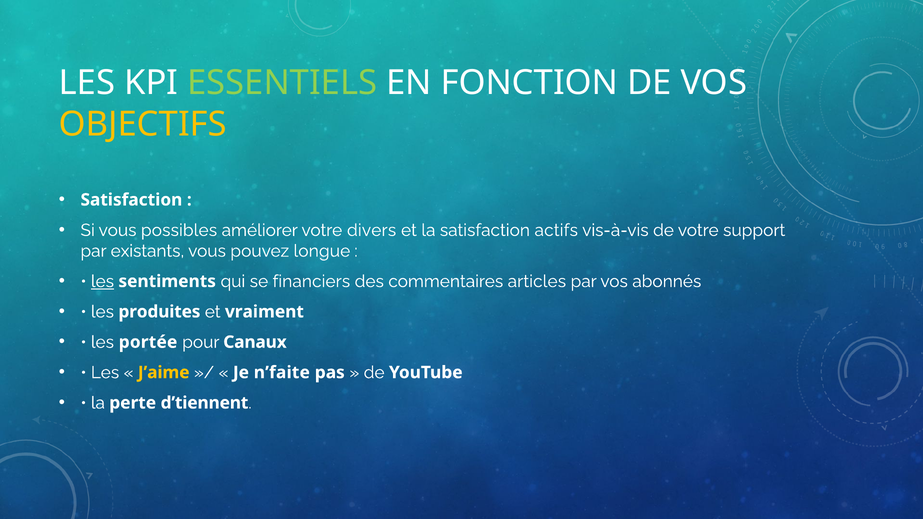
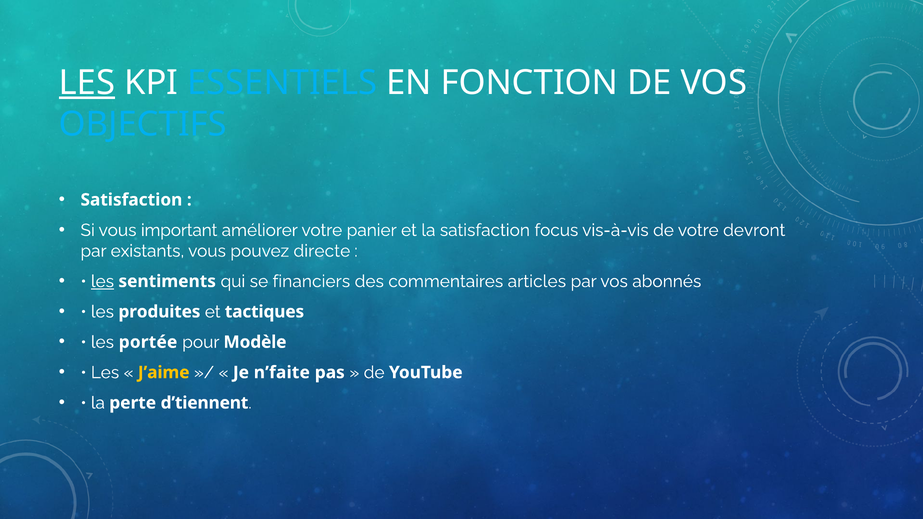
LES at (87, 83) underline: none -> present
ESSENTIELS colour: light green -> light blue
OBJECTIFS colour: yellow -> light blue
possibles: possibles -> important
divers: divers -> panier
actifs: actifs -> focus
support: support -> devront
longue: longue -> directe
vraiment: vraiment -> tactiques
Canaux: Canaux -> Modèle
